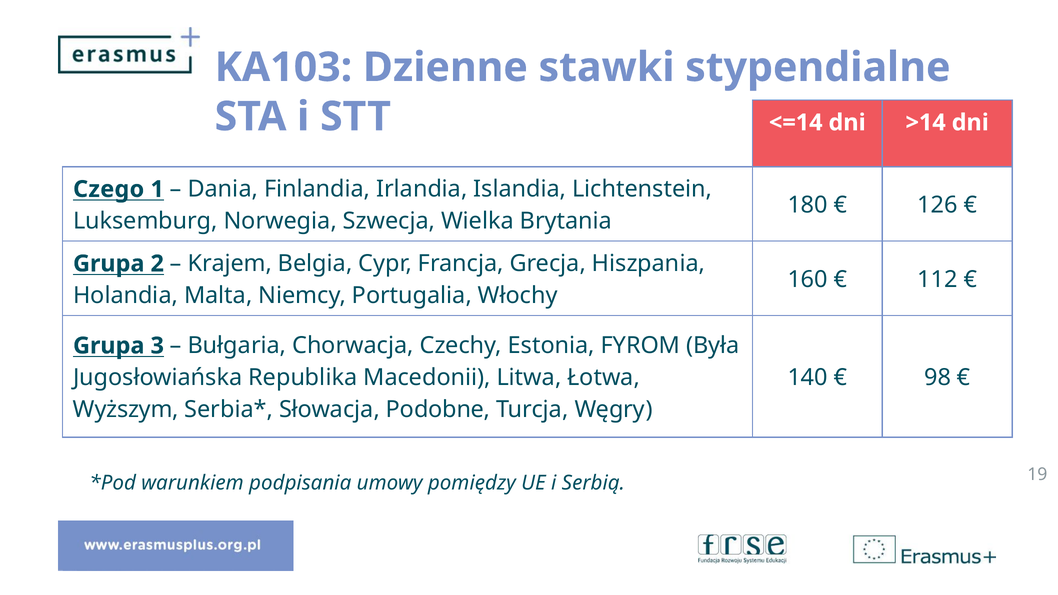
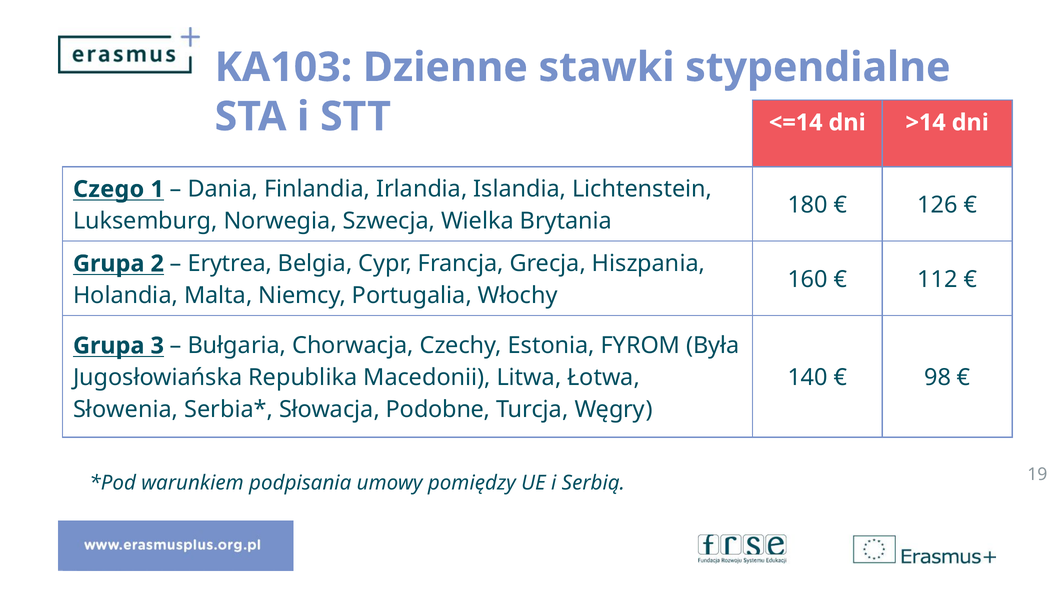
Krajem: Krajem -> Erytrea
Wyższym: Wyższym -> Słowenia
